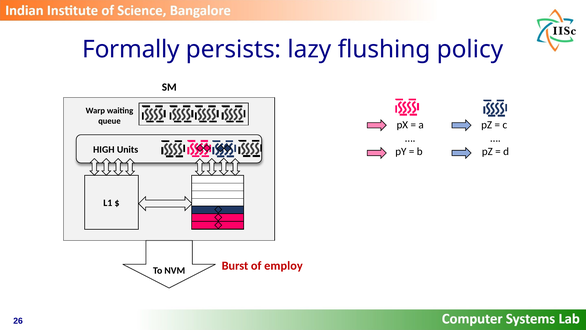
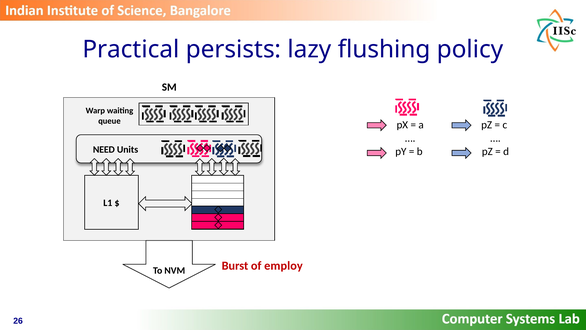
Formally: Formally -> Practical
HIGH: HIGH -> NEED
